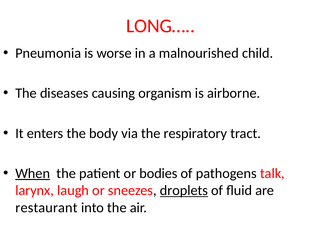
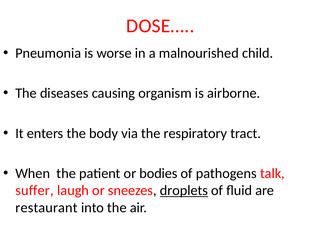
LONG…: LONG… -> DOSE…
When underline: present -> none
larynx: larynx -> suffer
